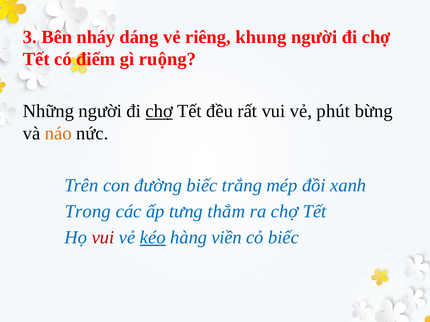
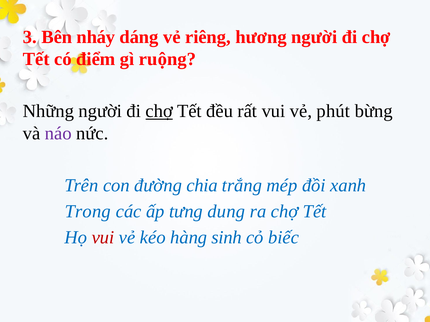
khung: khung -> hương
náo colour: orange -> purple
đường biếc: biếc -> chia
thắm: thắm -> dung
kéo underline: present -> none
viền: viền -> sinh
